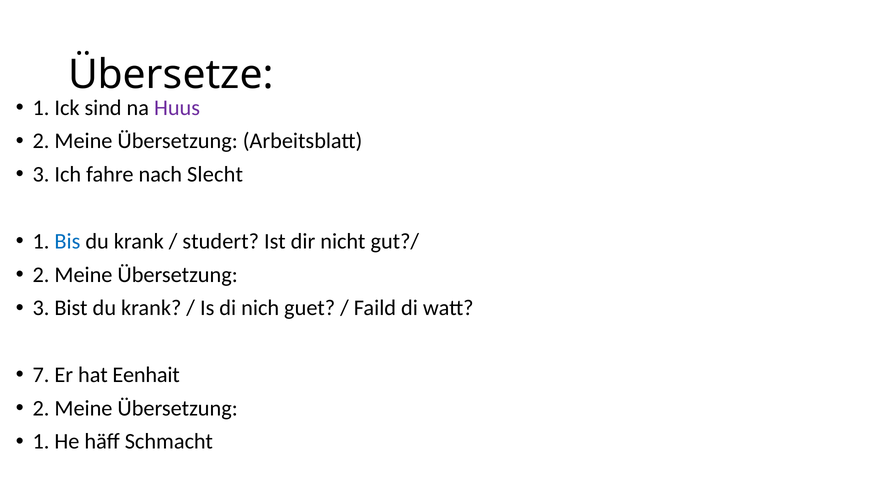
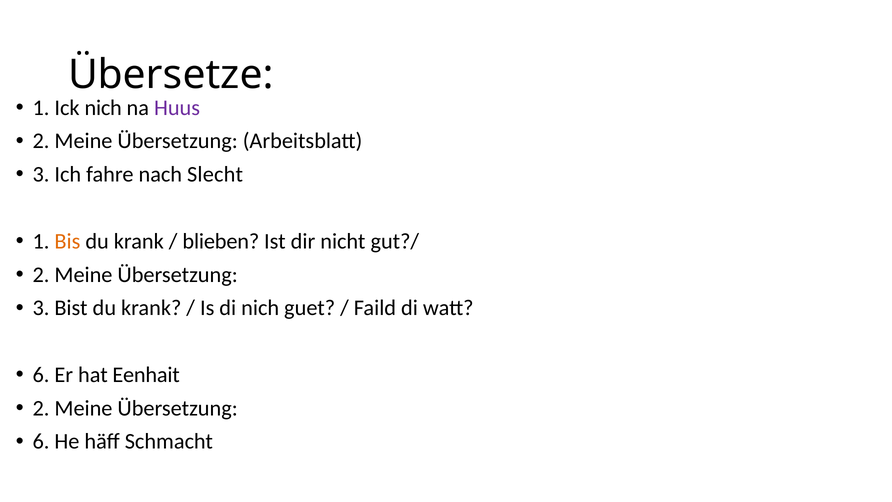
Ick sind: sind -> nich
Bis colour: blue -> orange
studert: studert -> blieben
7 at (41, 375): 7 -> 6
1 at (41, 441): 1 -> 6
